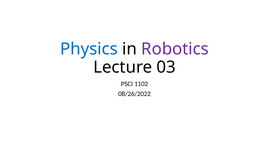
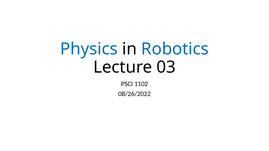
Robotics colour: purple -> blue
